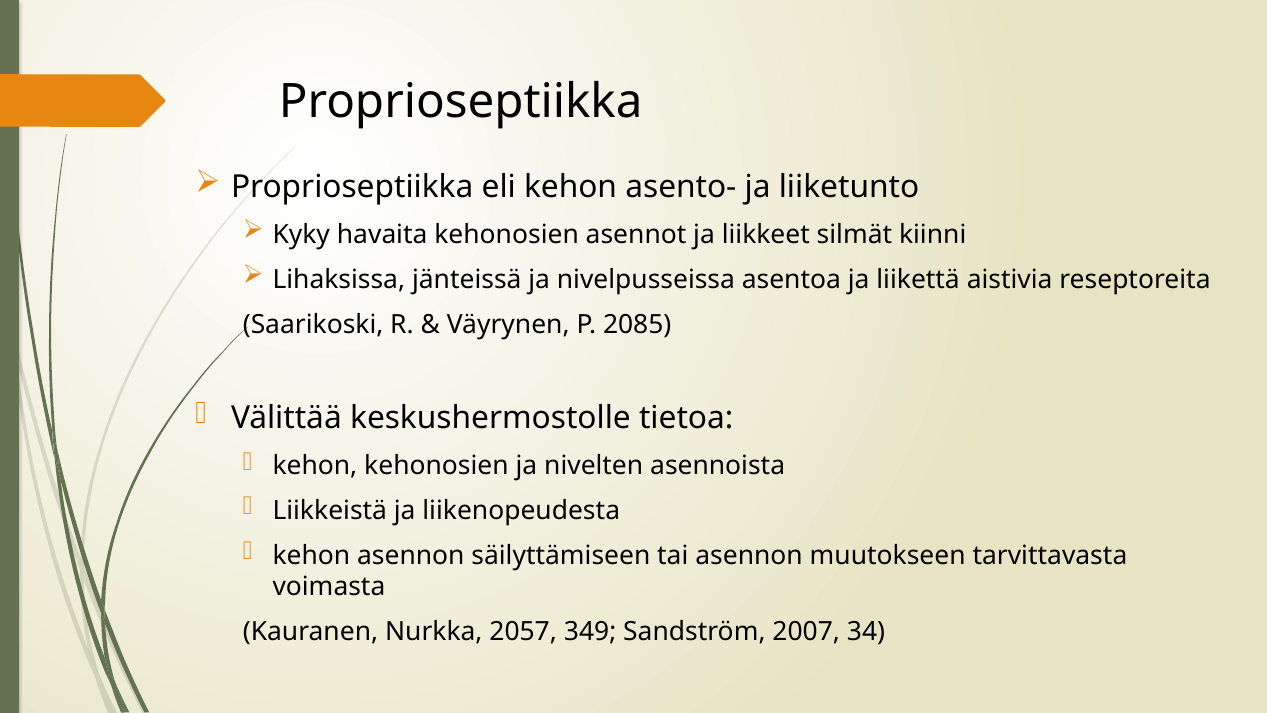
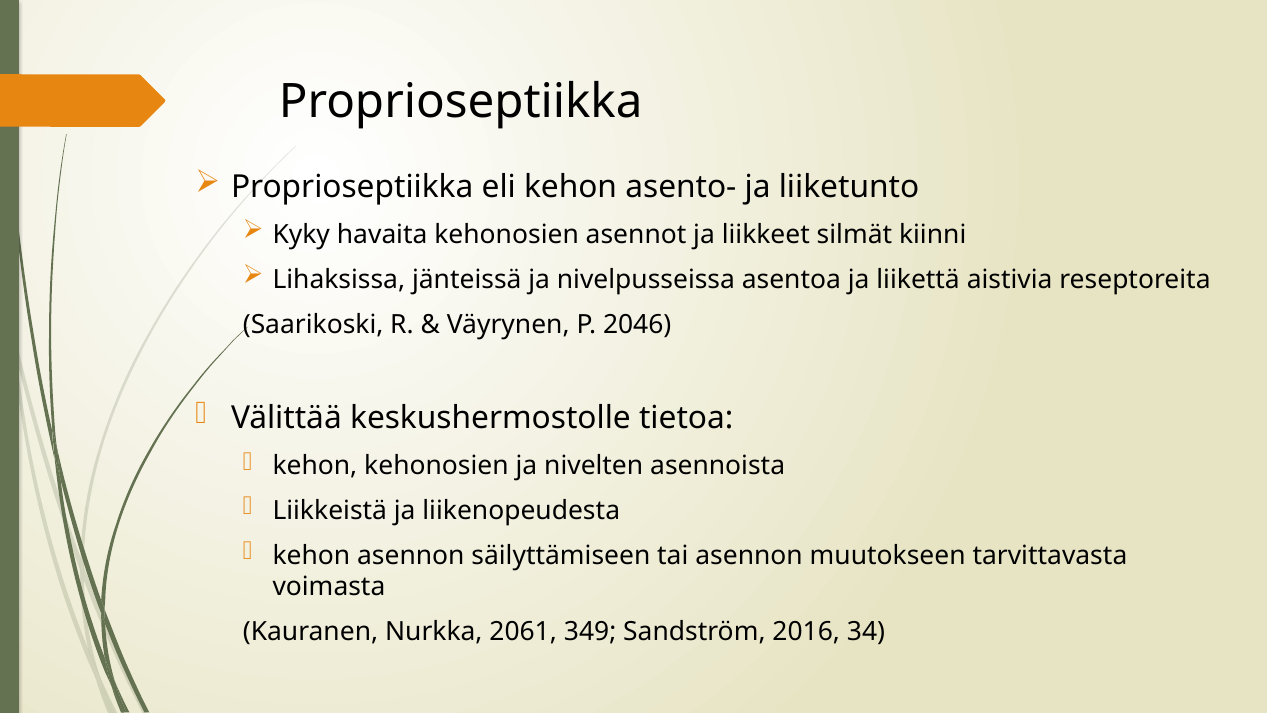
2085: 2085 -> 2046
2057: 2057 -> 2061
2007: 2007 -> 2016
